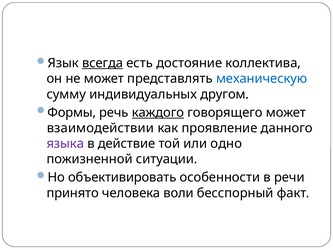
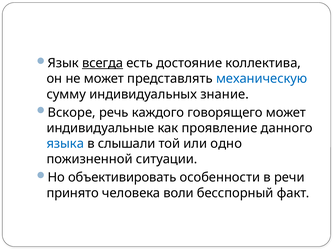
другом: другом -> знание
Формы: Формы -> Вскоре
каждого underline: present -> none
взаимодействии: взаимодействии -> индивидуальные
языка colour: purple -> blue
действие: действие -> слышали
